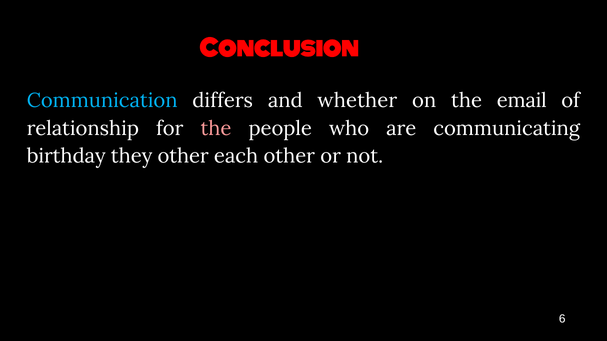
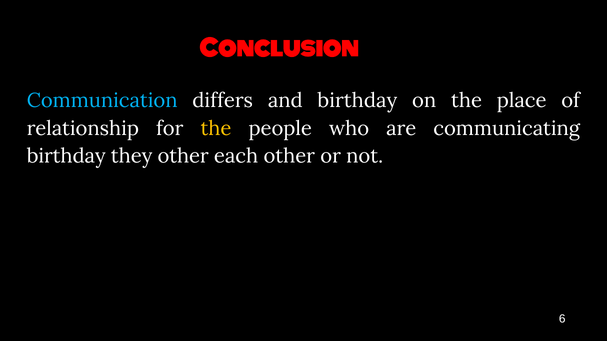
and whether: whether -> birthday
email: email -> place
the at (216, 129) colour: pink -> yellow
